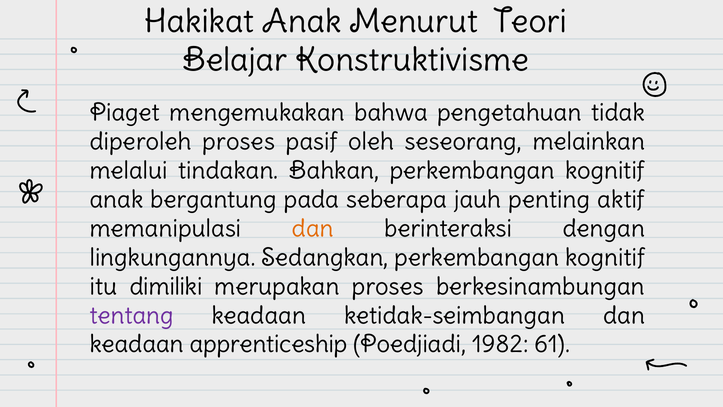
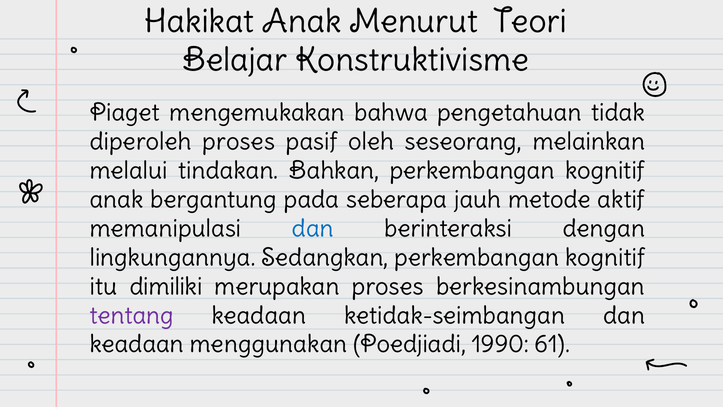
penting: penting -> metode
dan at (313, 229) colour: orange -> blue
apprenticeship: apprenticeship -> menggunakan
1982: 1982 -> 1990
